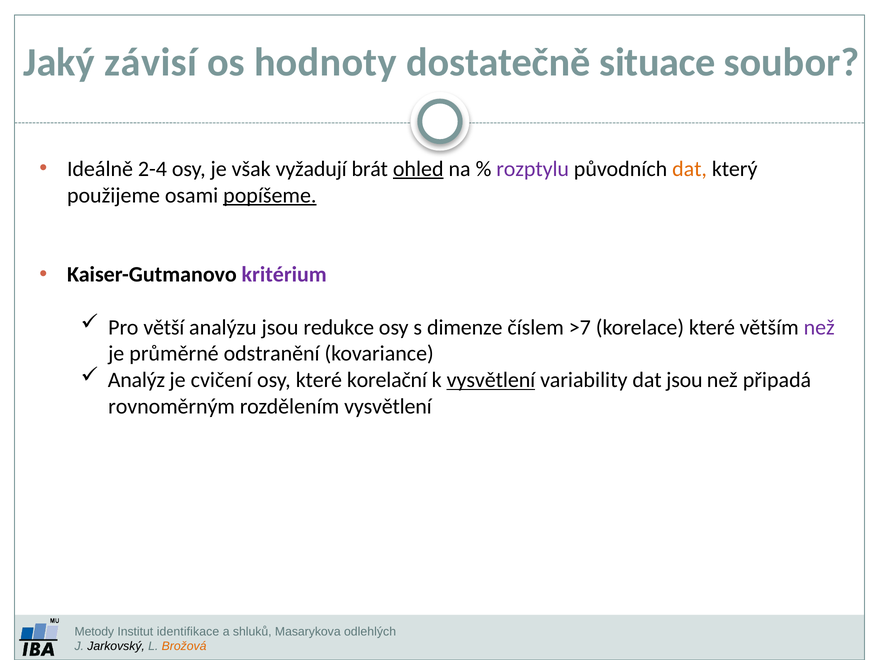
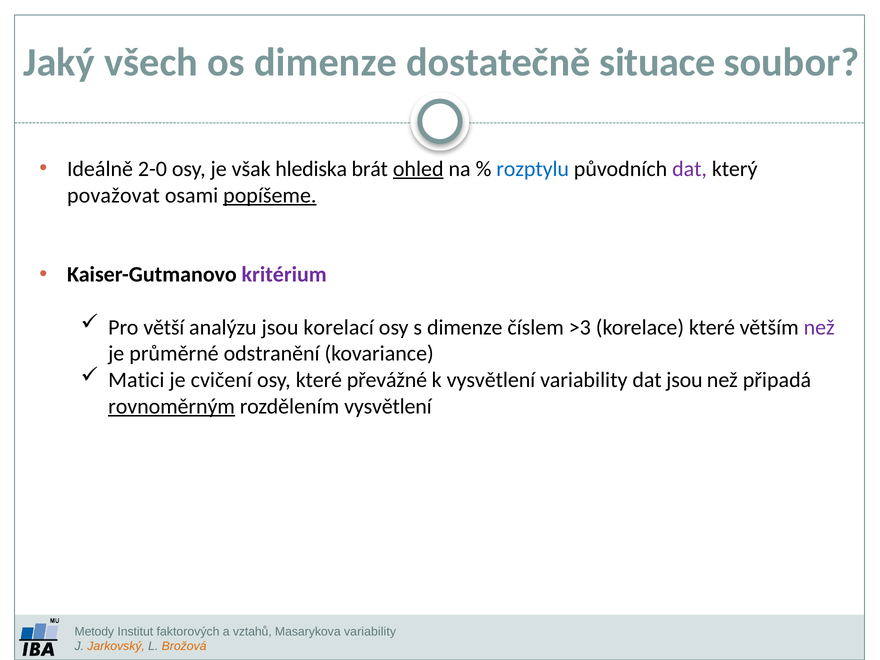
závisí: závisí -> všech
os hodnoty: hodnoty -> dimenze
2-4: 2-4 -> 2-0
vyžadují: vyžadují -> hlediska
rozptylu colour: purple -> blue
dat at (690, 169) colour: orange -> purple
použijeme: použijeme -> považovat
redukce: redukce -> korelací
>7: >7 -> >3
Analýz: Analýz -> Matici
korelační: korelační -> převážné
vysvětlení at (491, 380) underline: present -> none
rovnoměrným underline: none -> present
identifikace: identifikace -> faktorových
shluků: shluků -> vztahů
Masarykova odlehlých: odlehlých -> variability
Jarkovský colour: black -> orange
